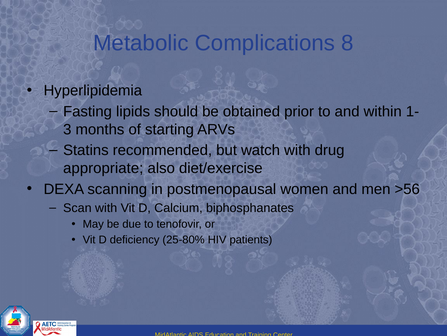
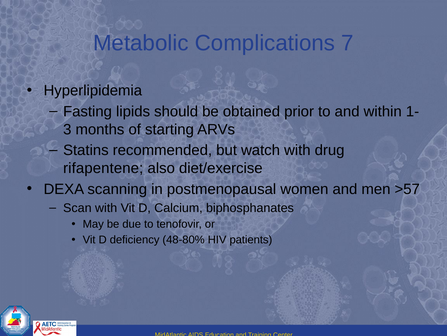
8: 8 -> 7
appropriate: appropriate -> rifapentene
>56: >56 -> >57
25-80%: 25-80% -> 48-80%
